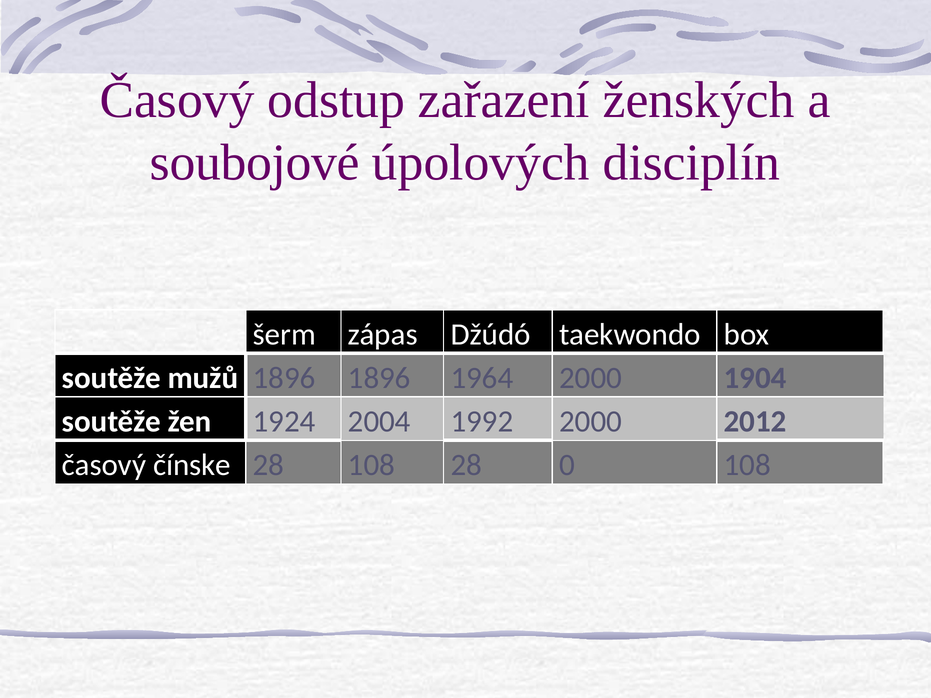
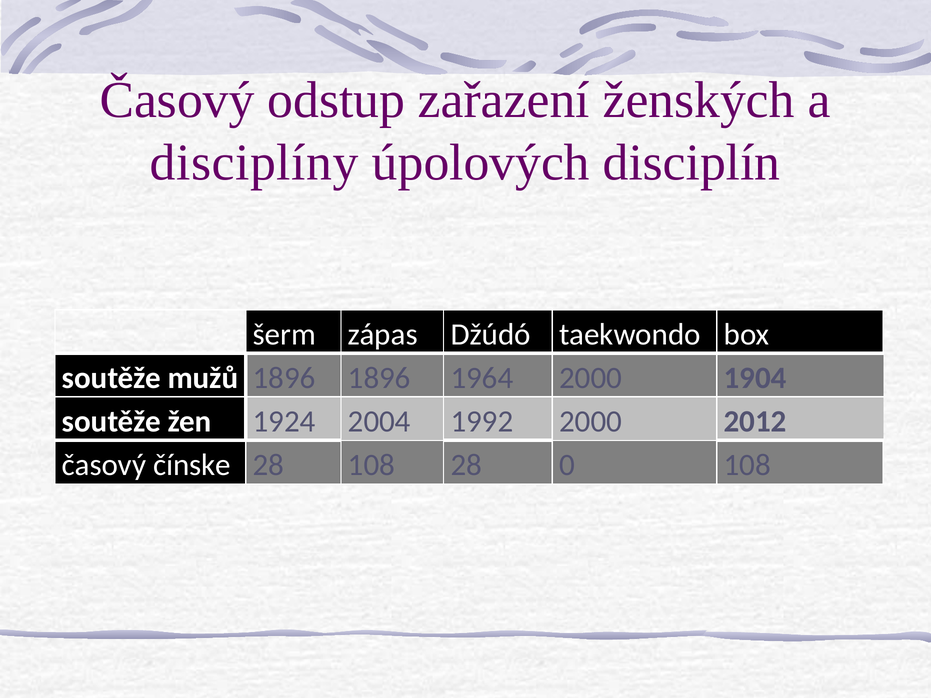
soubojové: soubojové -> disciplíny
